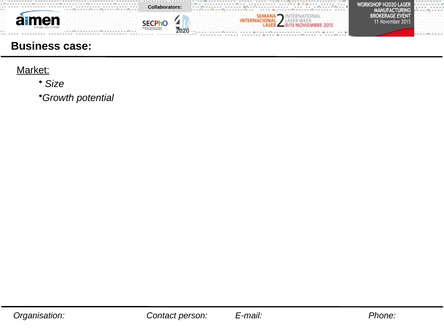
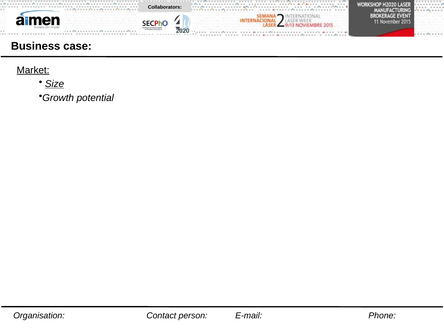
Size underline: none -> present
